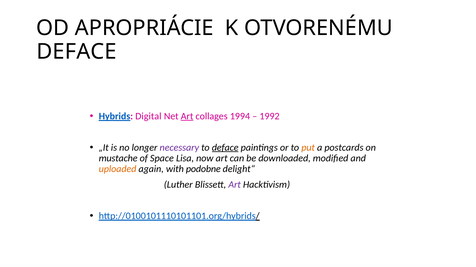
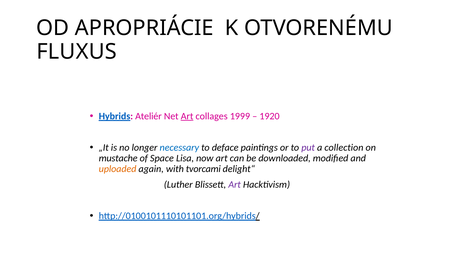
DEFACE at (77, 52): DEFACE -> FLUXUS
Digital: Digital -> Ateliér
1994: 1994 -> 1999
1992: 1992 -> 1920
necessary colour: purple -> blue
deface at (225, 148) underline: present -> none
put colour: orange -> purple
postcards: postcards -> collection
podobne: podobne -> tvorcami
